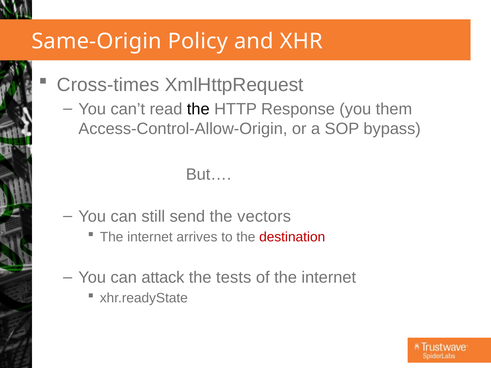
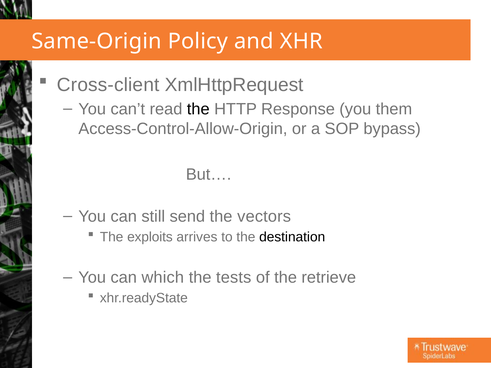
Cross-times: Cross-times -> Cross-client
internet at (150, 237): internet -> exploits
destination colour: red -> black
attack: attack -> which
of the internet: internet -> retrieve
